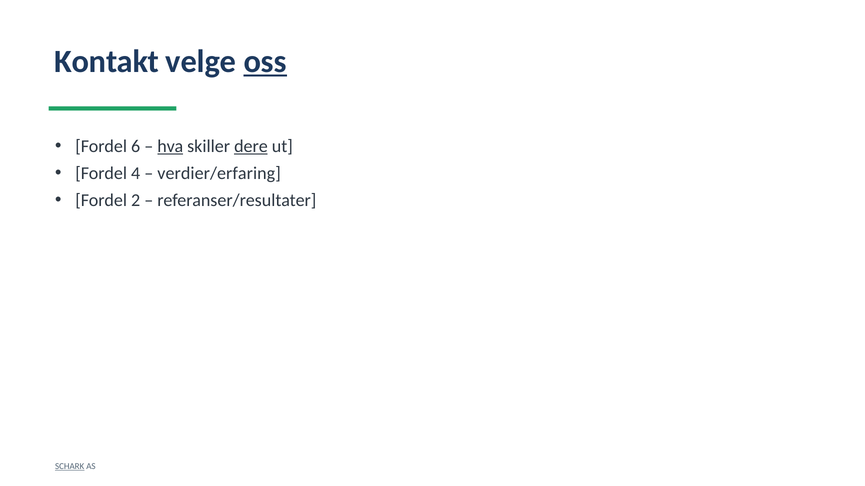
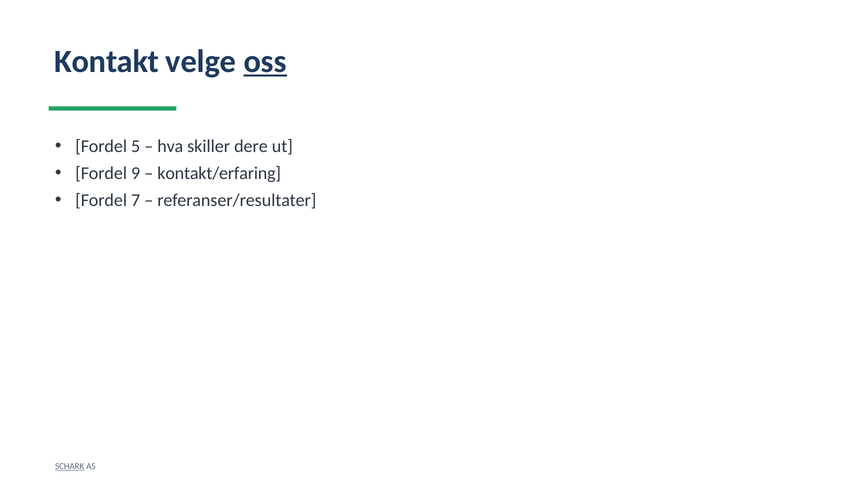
6: 6 -> 5
hva underline: present -> none
dere underline: present -> none
4: 4 -> 9
verdier/erfaring: verdier/erfaring -> kontakt/erfaring
2: 2 -> 7
